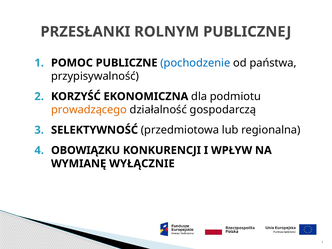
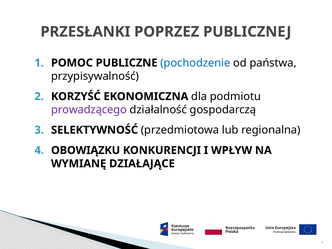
ROLNYM: ROLNYM -> POPRZEZ
prowadzącego colour: orange -> purple
WYŁĄCZNIE: WYŁĄCZNIE -> DZIAŁAJĄCE
